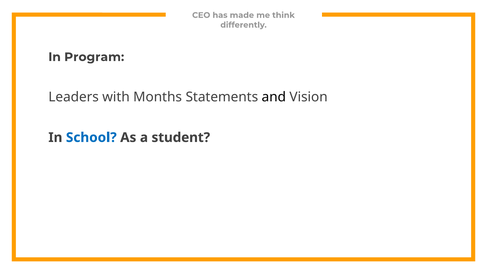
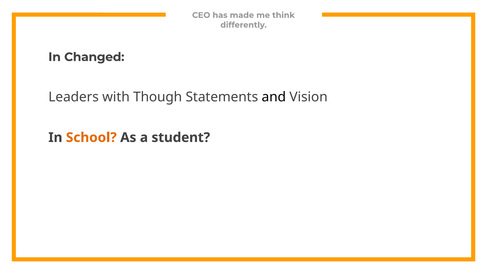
Program: Program -> Changed
Months: Months -> Though
School colour: blue -> orange
